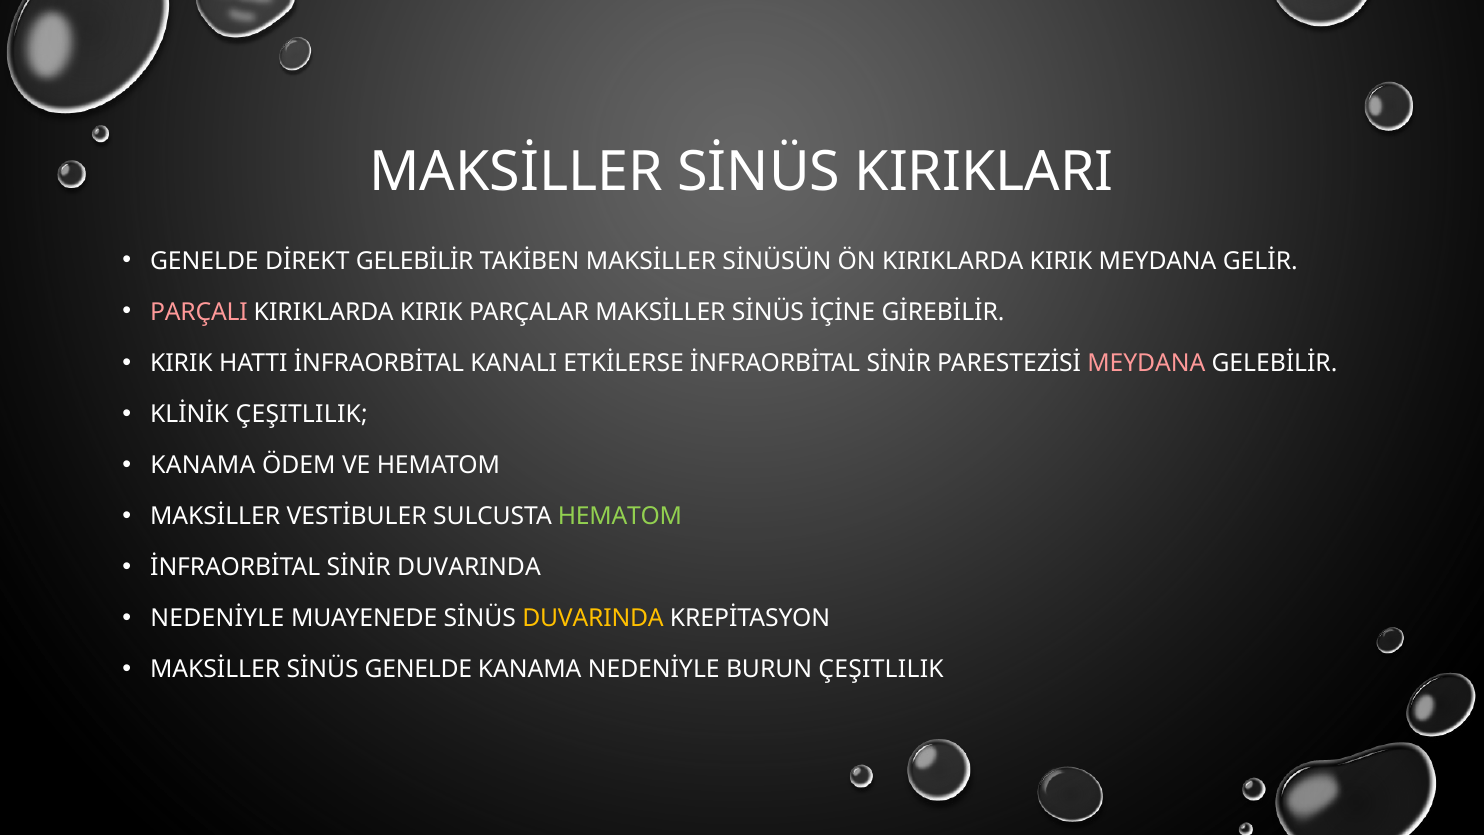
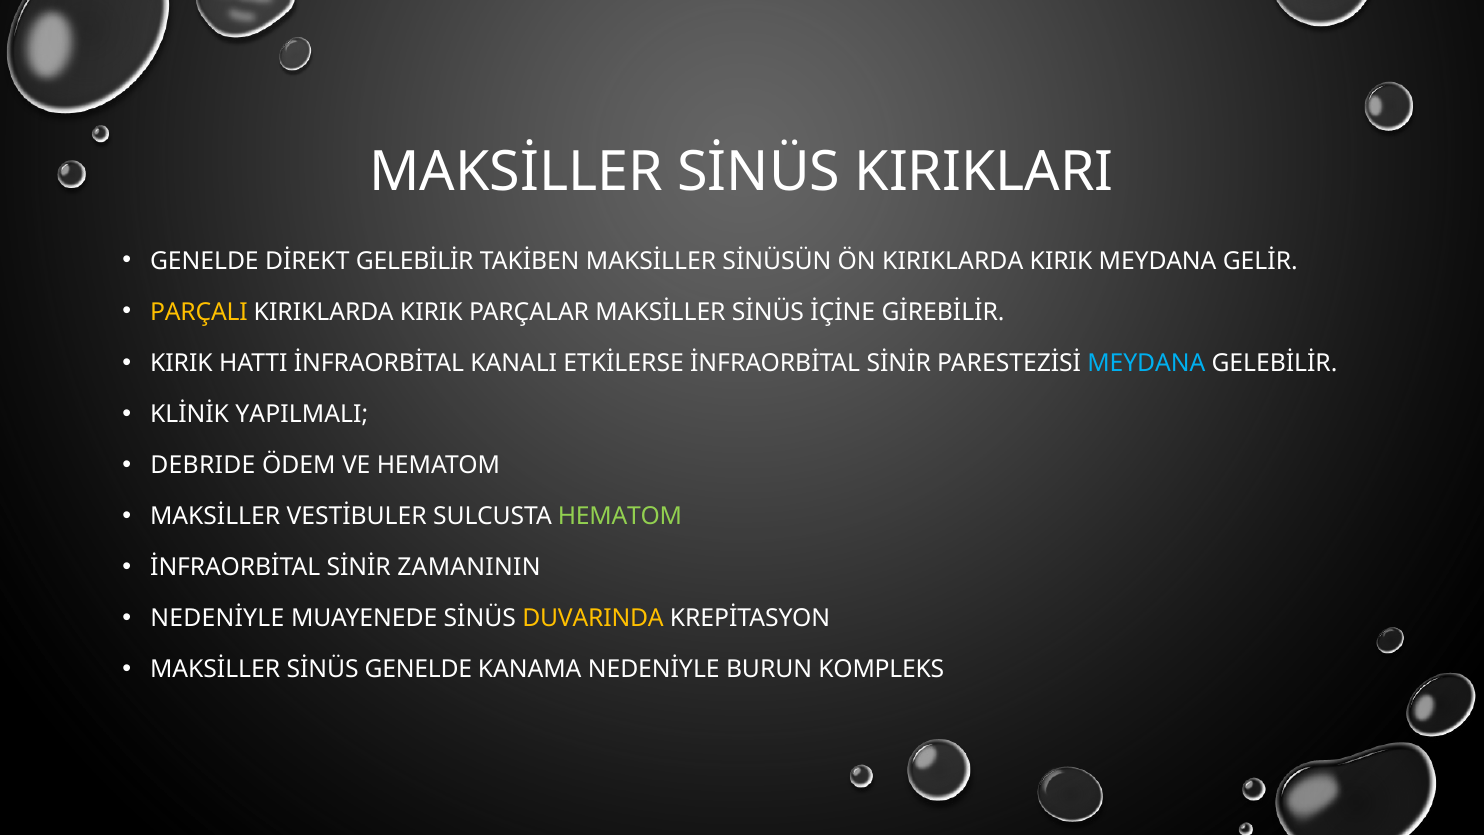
PARÇALI colour: pink -> yellow
MEYDANA at (1146, 363) colour: pink -> light blue
KLİNİK ÇEŞITLILIK: ÇEŞITLILIK -> YAPILMALI
KANAMA at (203, 465): KANAMA -> DEBRIDE
SİNİR DUVARINDA: DUVARINDA -> ZAMANININ
BURUN ÇEŞITLILIK: ÇEŞITLILIK -> KOMPLEKS
